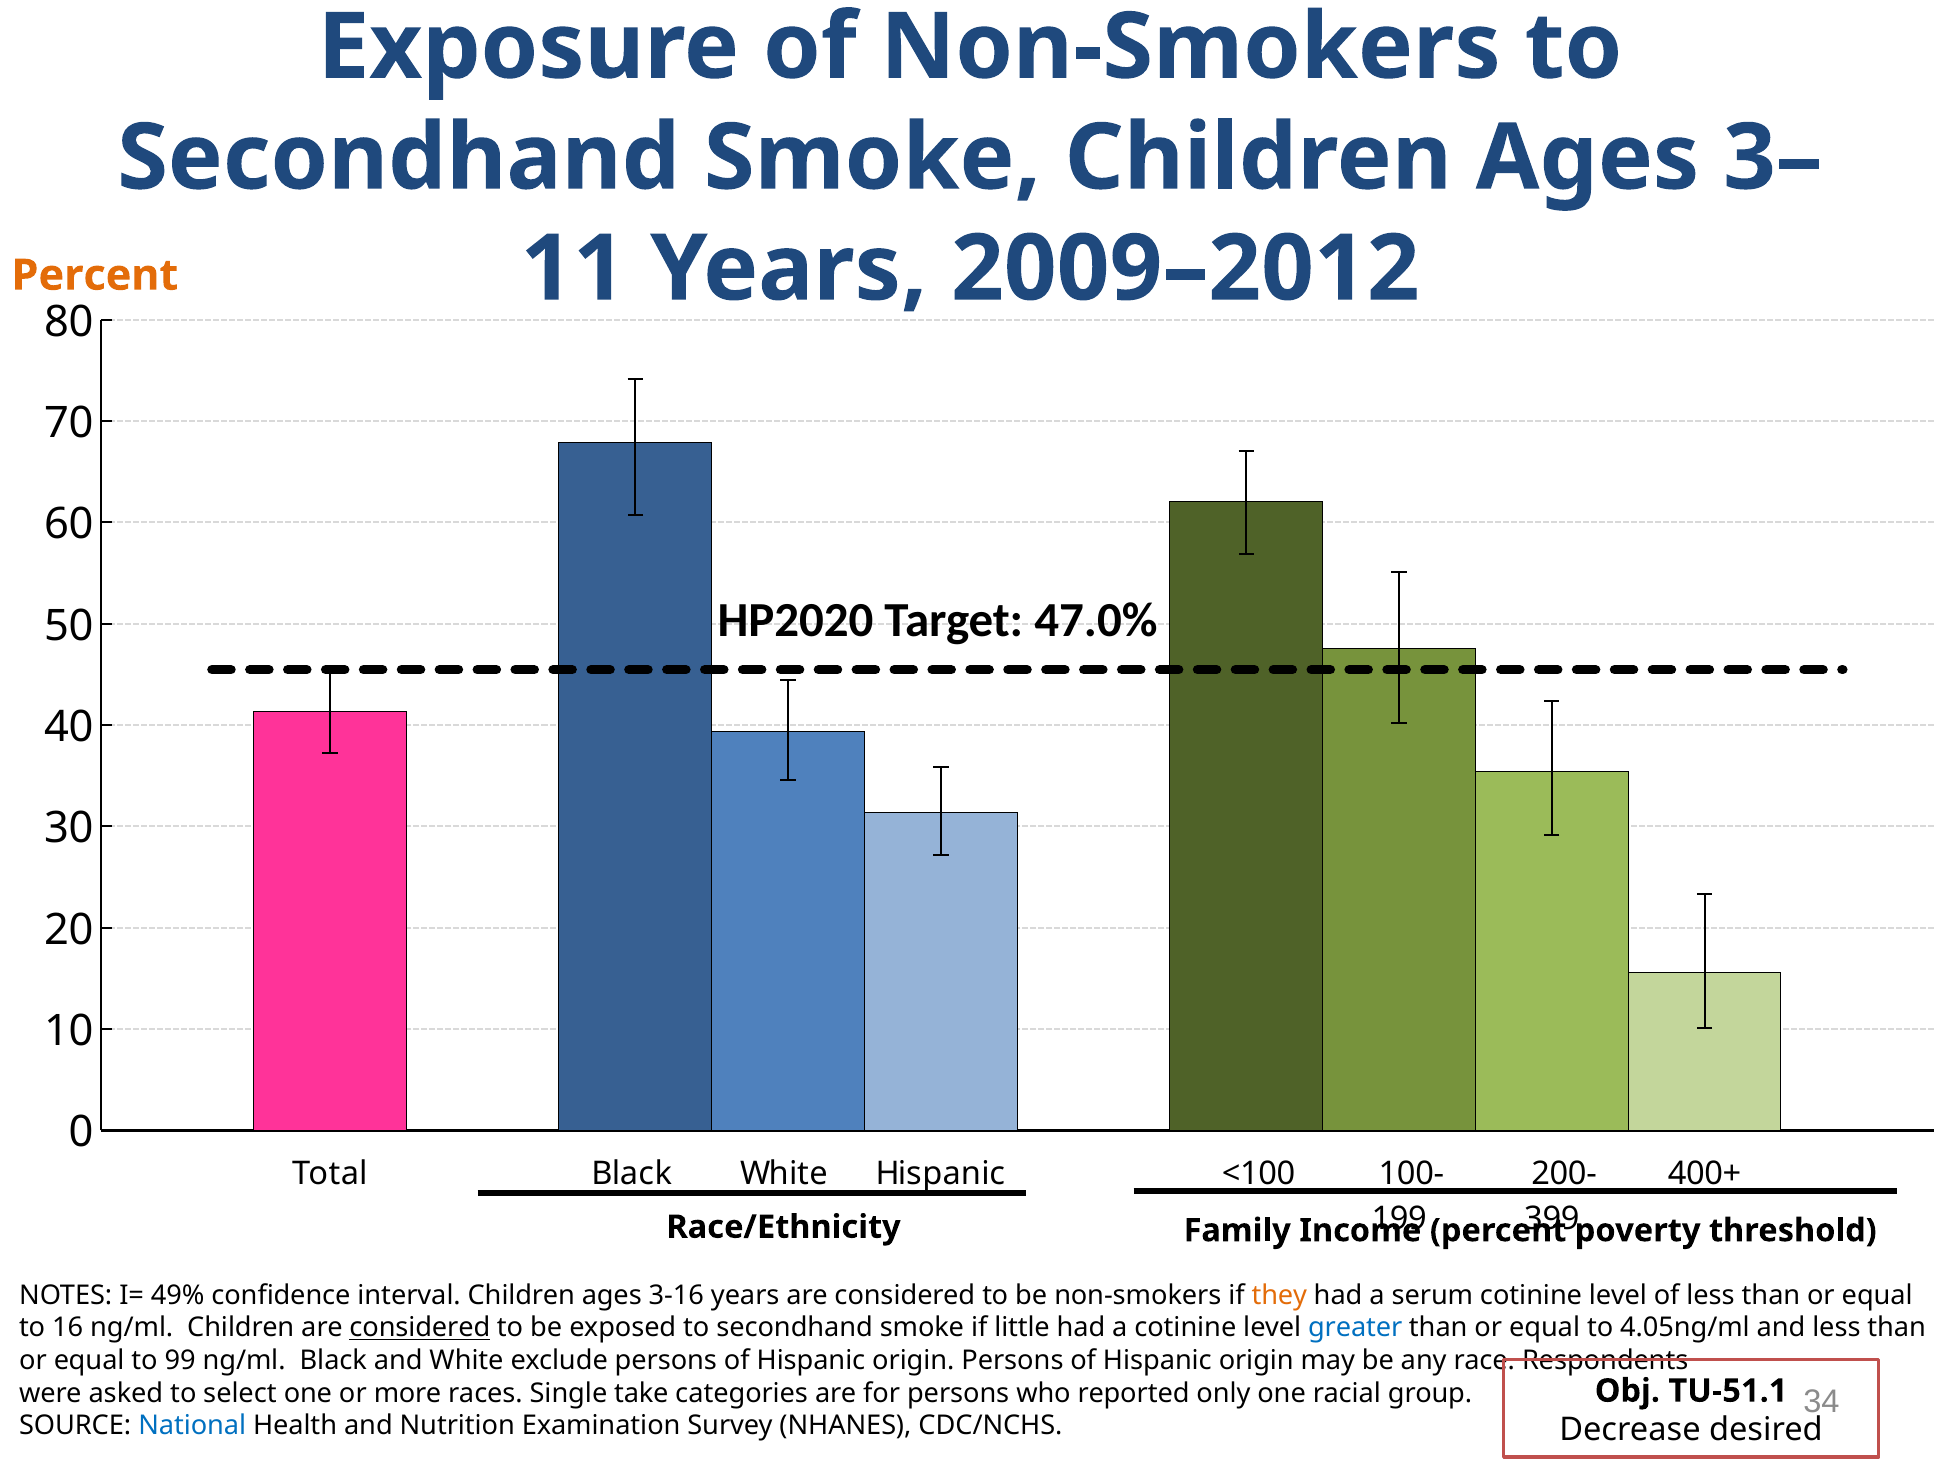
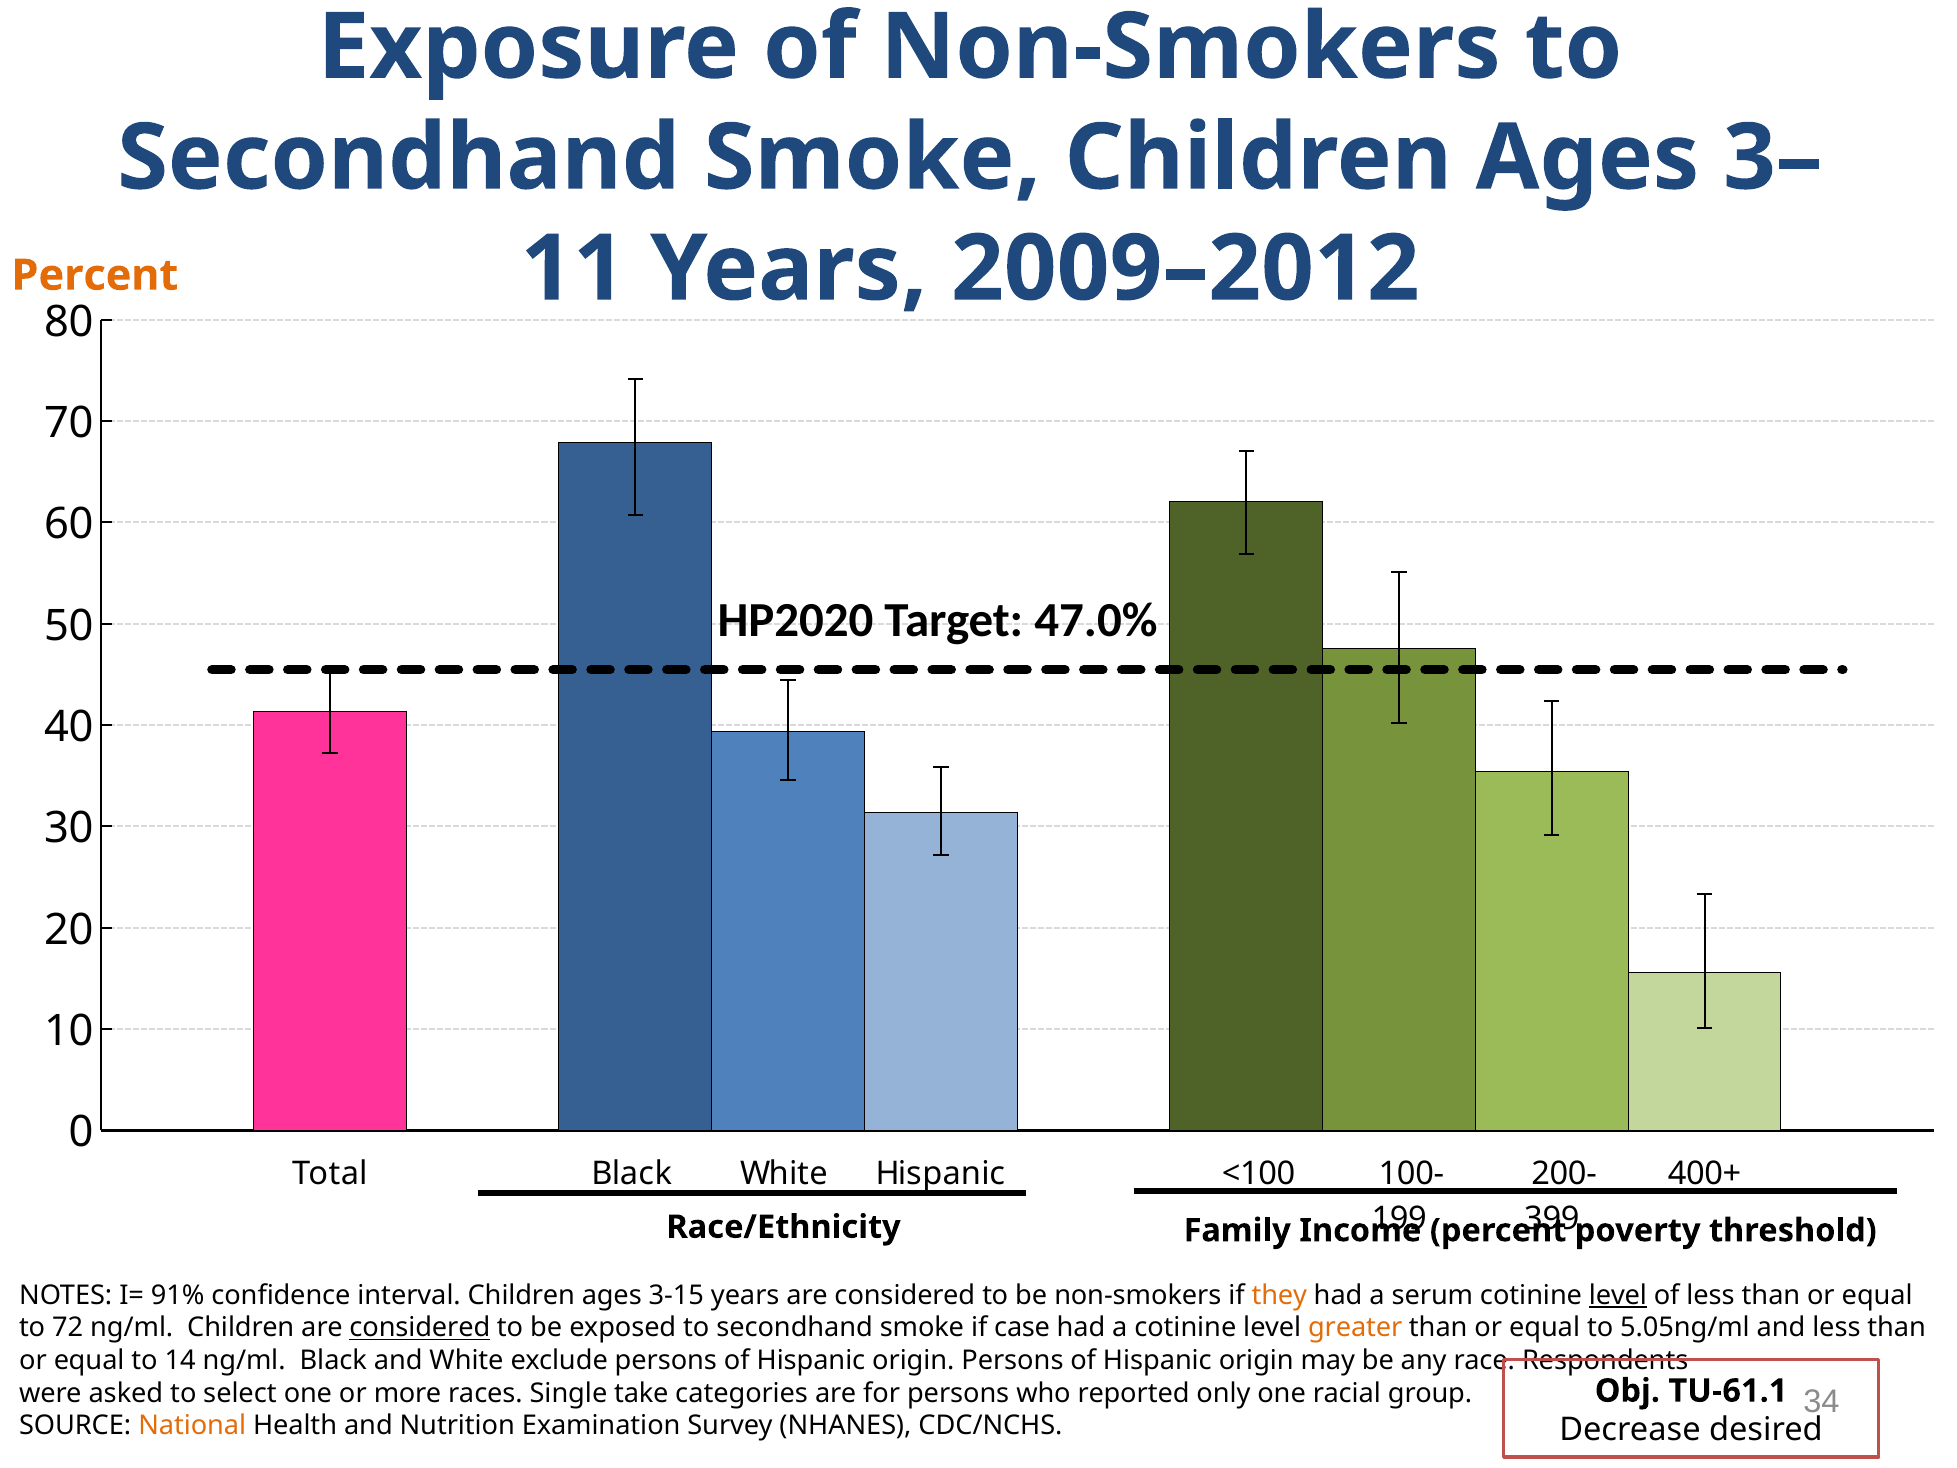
49%: 49% -> 91%
3-16: 3-16 -> 3-15
level at (1618, 1295) underline: none -> present
16: 16 -> 72
little: little -> case
greater colour: blue -> orange
4.05ng/ml: 4.05ng/ml -> 5.05ng/ml
99: 99 -> 14
TU-51.1: TU-51.1 -> TU-61.1
National colour: blue -> orange
